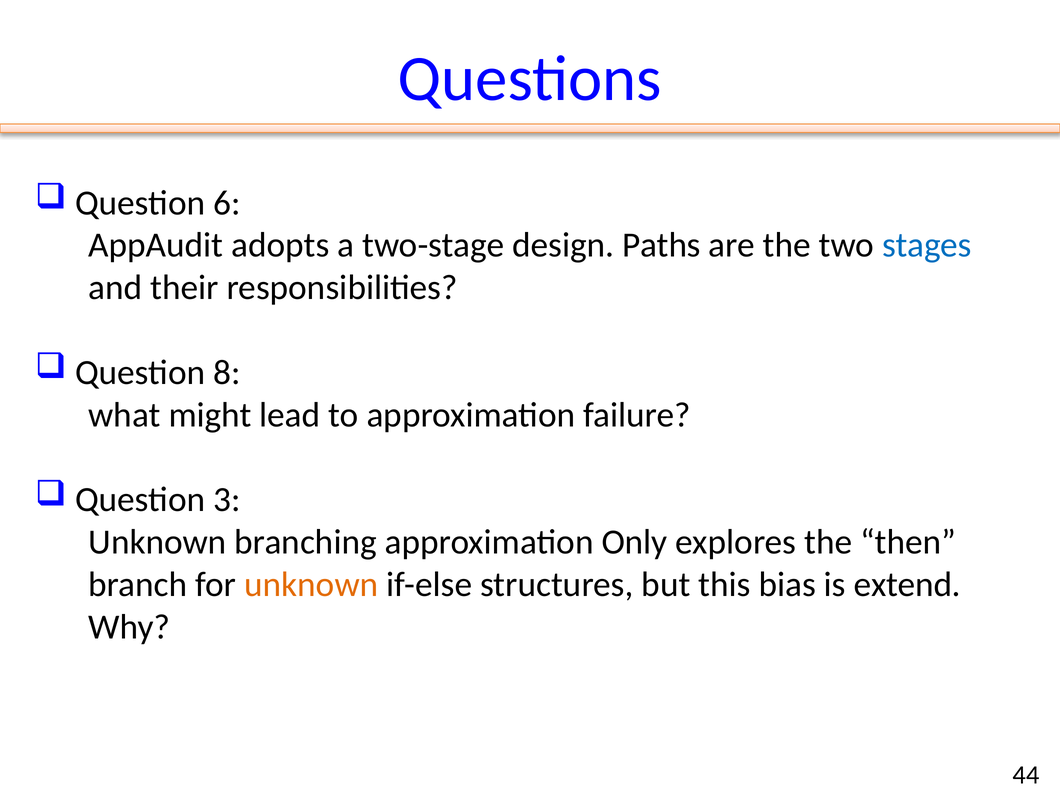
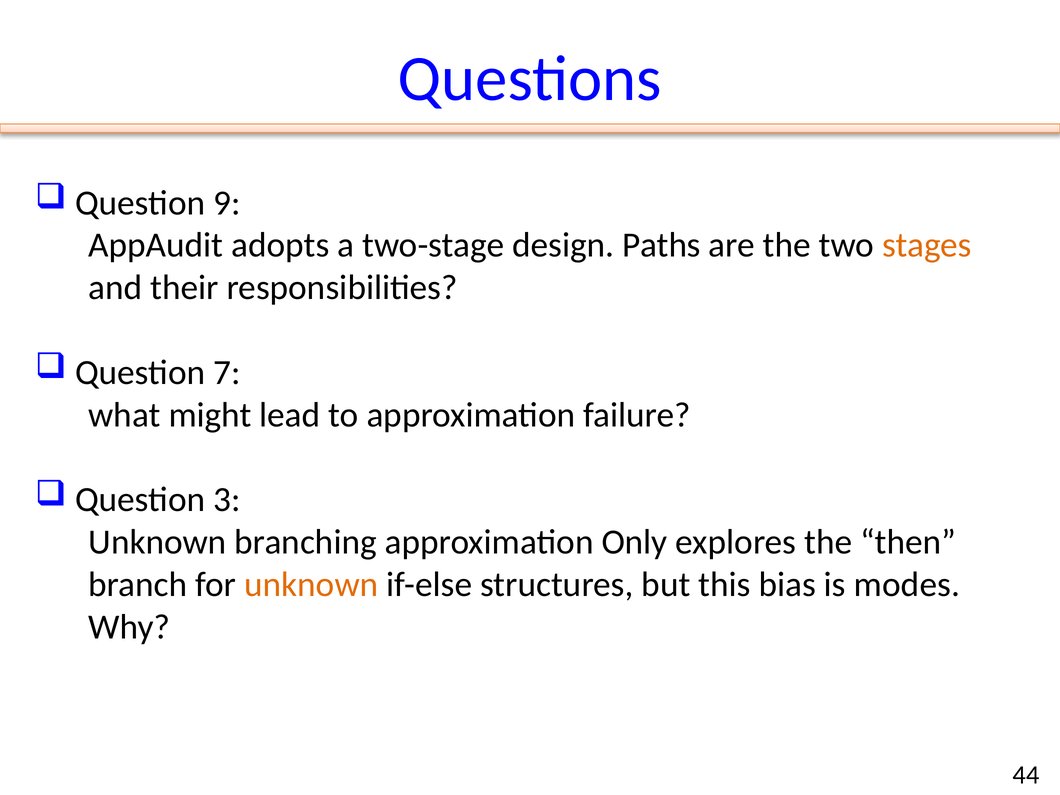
6: 6 -> 9
stages colour: blue -> orange
8: 8 -> 7
extend: extend -> modes
